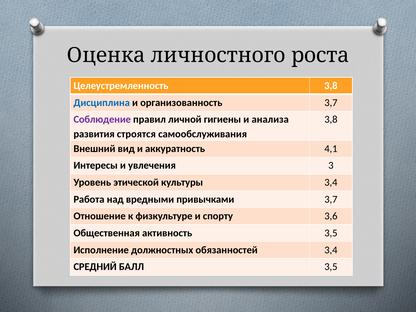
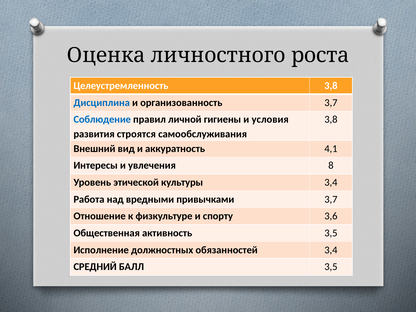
Соблюдение colour: purple -> blue
анализа: анализа -> условия
3: 3 -> 8
